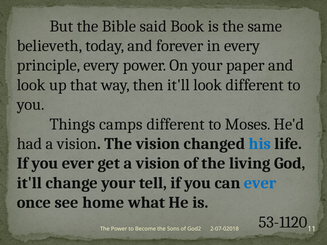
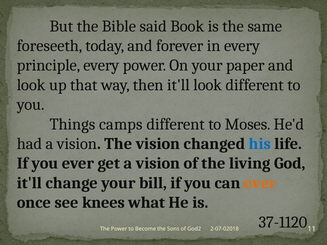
believeth: believeth -> foreseeth
tell: tell -> bill
ever at (260, 183) colour: blue -> orange
home: home -> knees
53-1120: 53-1120 -> 37-1120
